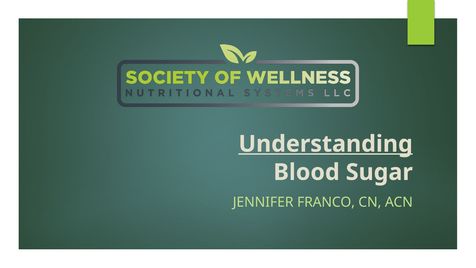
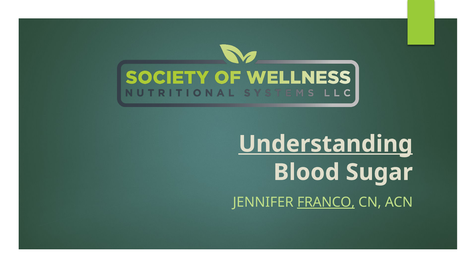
FRANCO underline: none -> present
